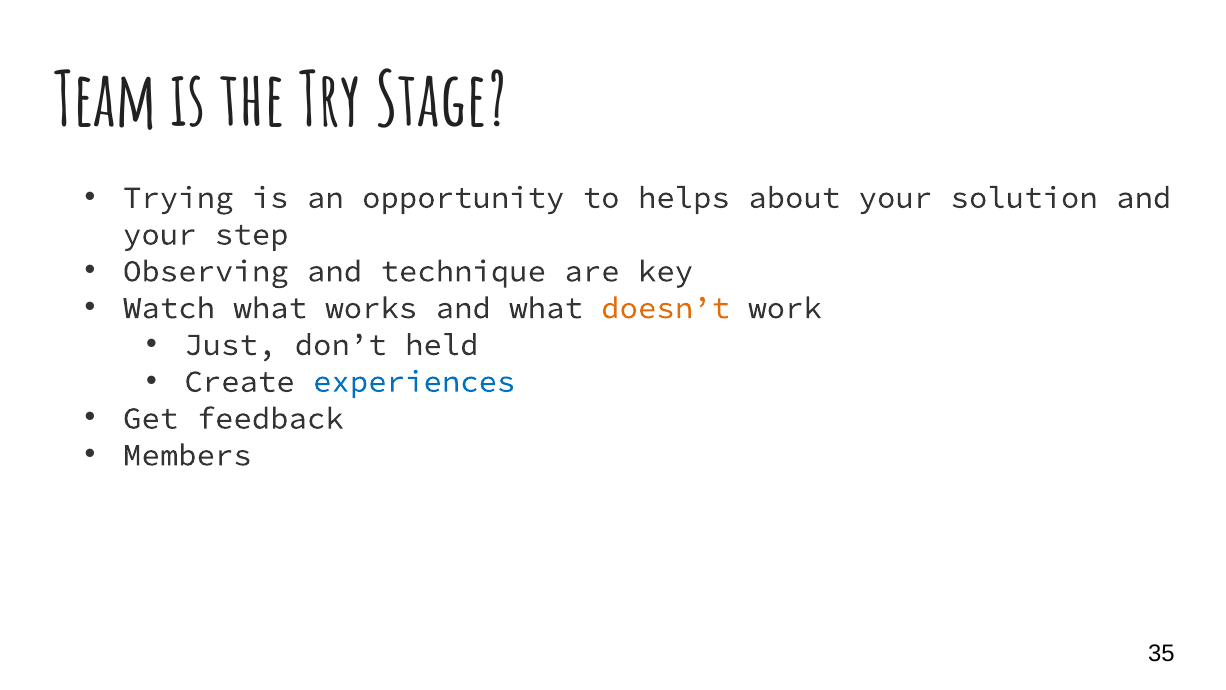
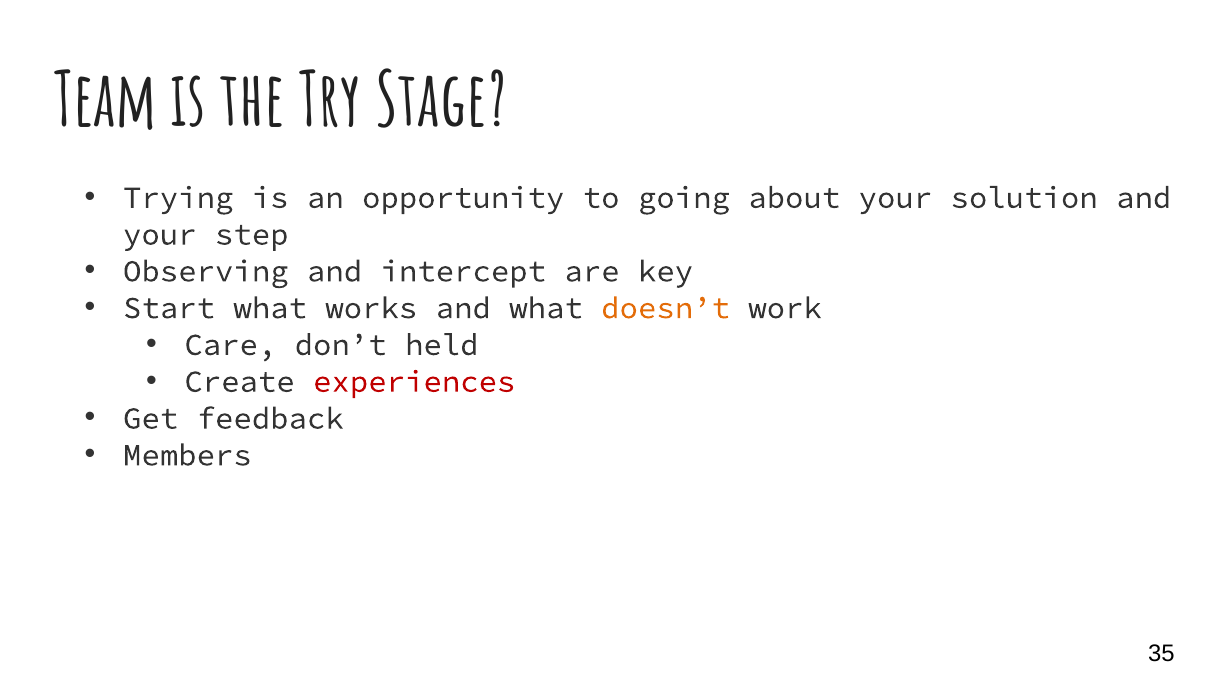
helps: helps -> going
technique: technique -> intercept
Watch: Watch -> Start
Just: Just -> Care
experiences colour: blue -> red
